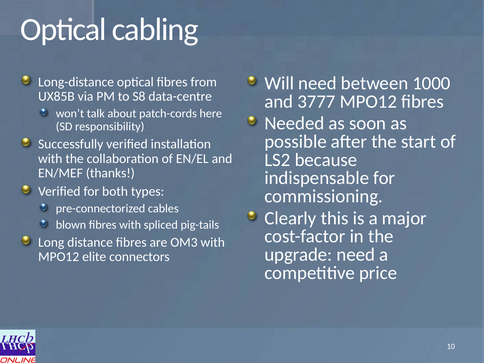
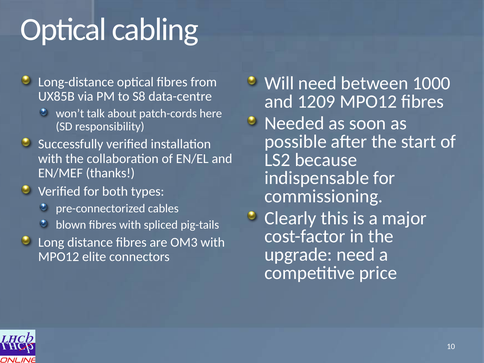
3777: 3777 -> 1209
